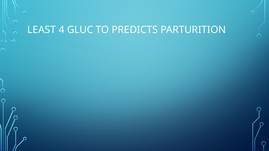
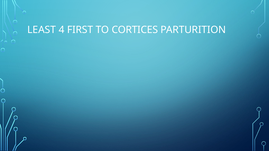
GLUC: GLUC -> FIRST
PREDICTS: PREDICTS -> CORTICES
